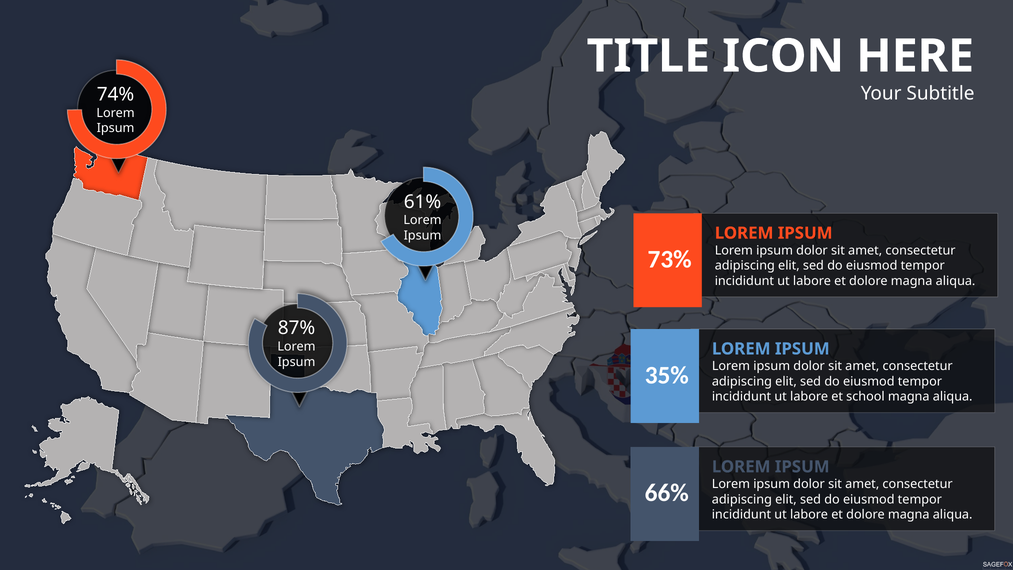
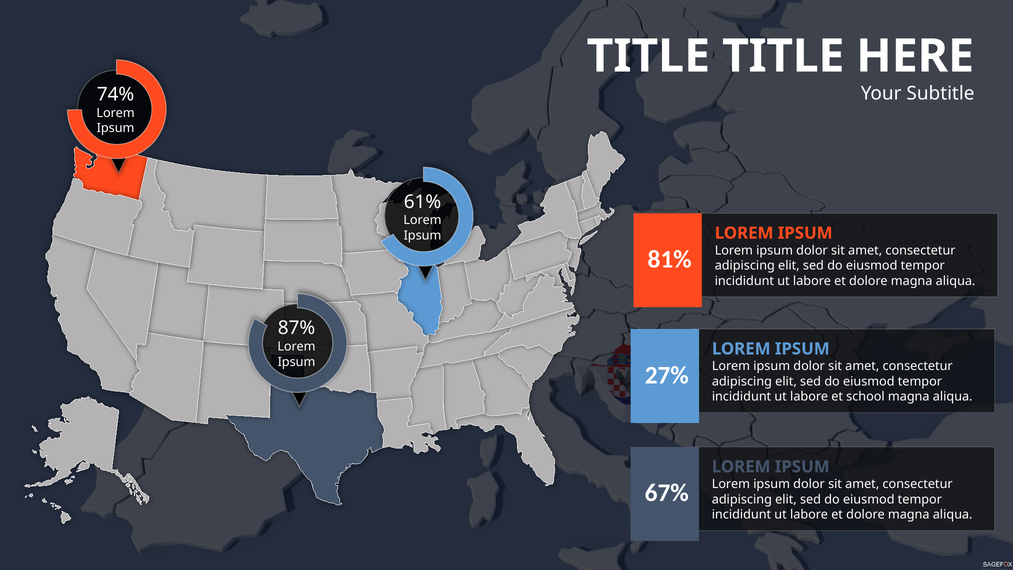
TITLE ICON: ICON -> TITLE
73%: 73% -> 81%
35%: 35% -> 27%
66%: 66% -> 67%
